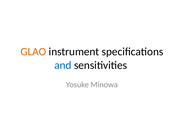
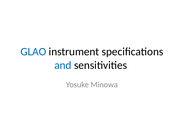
GLAO colour: orange -> blue
